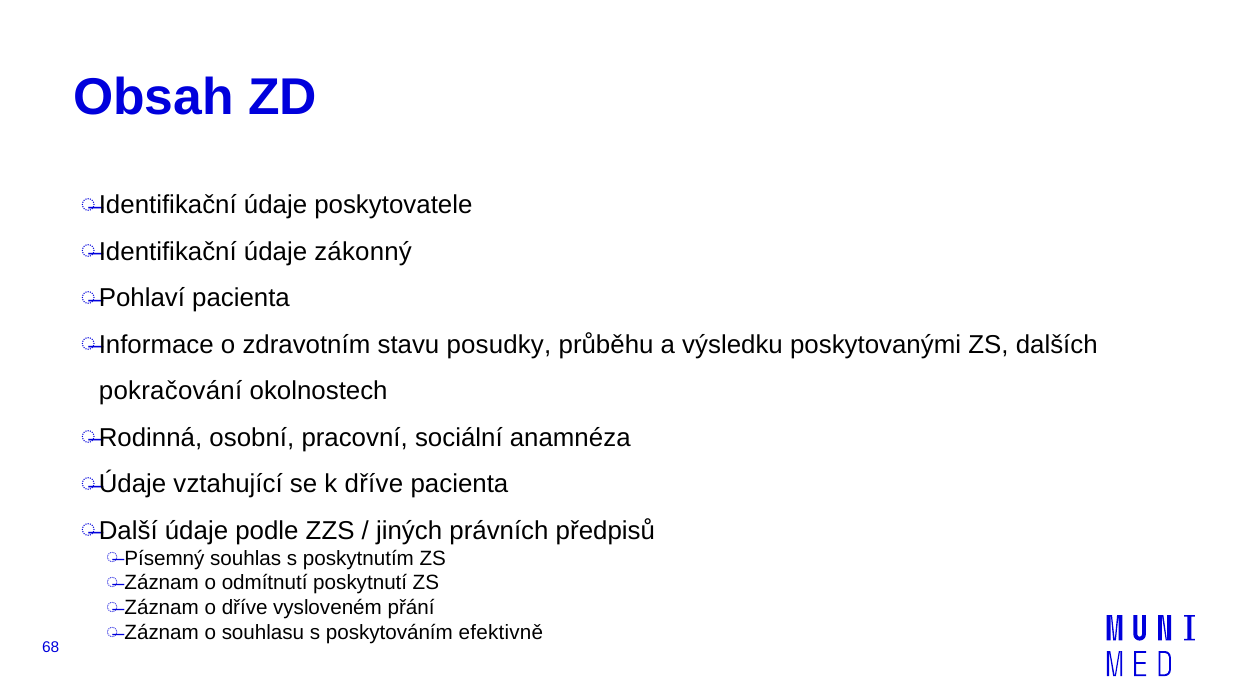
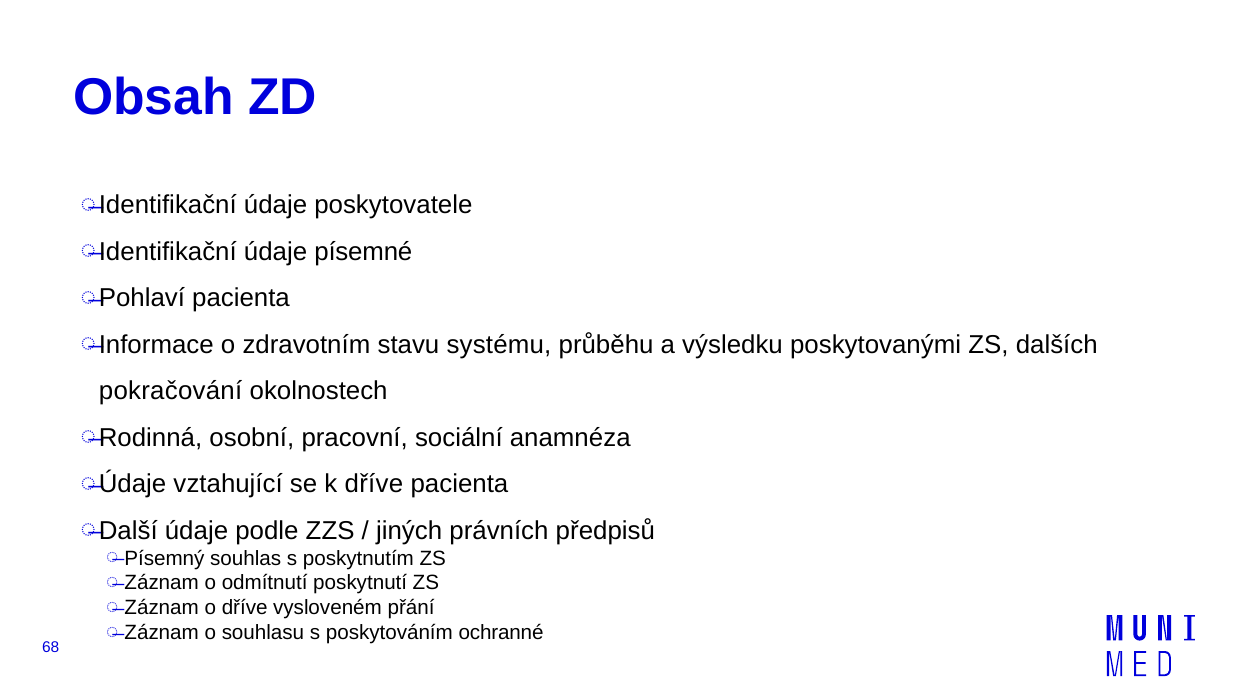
zákonný: zákonný -> písemné
posudky: posudky -> systému
efektivně: efektivně -> ochranné
